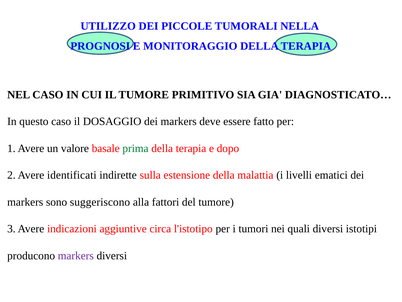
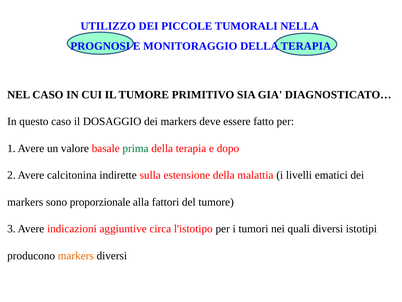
identificati: identificati -> calcitonina
suggeriscono: suggeriscono -> proporzionale
markers at (76, 255) colour: purple -> orange
